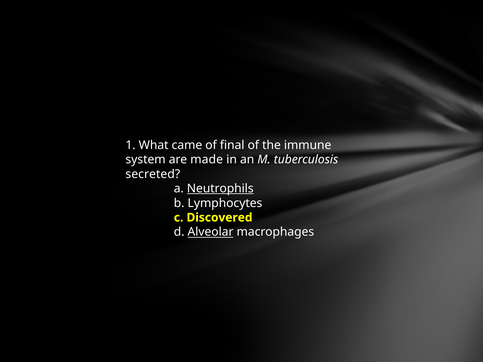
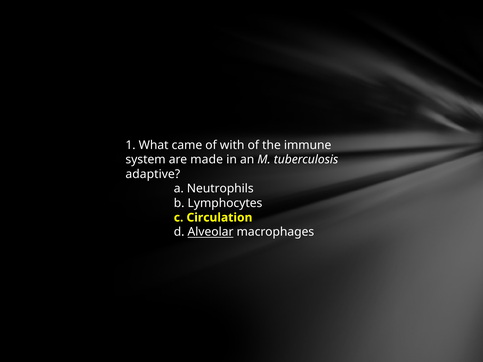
final: final -> with
secreted: secreted -> adaptive
Neutrophils underline: present -> none
Discovered: Discovered -> Circulation
